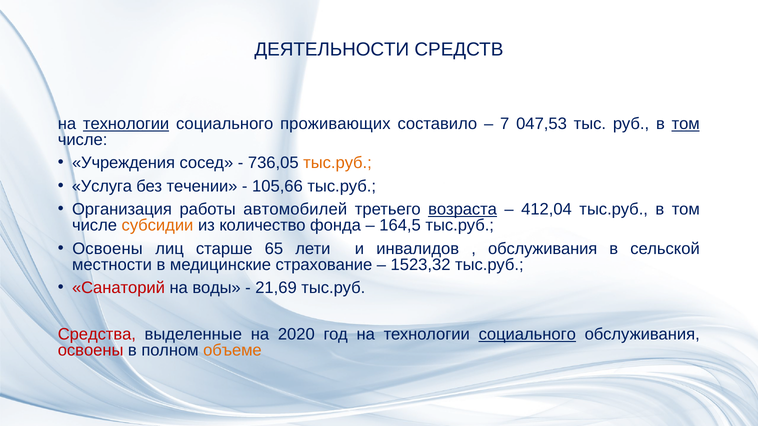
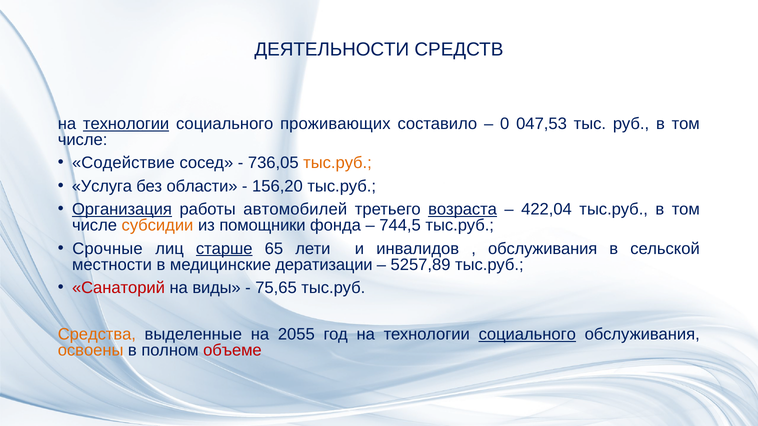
7: 7 -> 0
том at (686, 124) underline: present -> none
Учреждения: Учреждения -> Содействие
течении: течении -> области
105,66: 105,66 -> 156,20
Организация underline: none -> present
412,04: 412,04 -> 422,04
количество: количество -> помощники
164,5: 164,5 -> 744,5
Освоены at (107, 249): Освоены -> Срочные
старше underline: none -> present
страхование: страхование -> дератизации
1523,32: 1523,32 -> 5257,89
воды: воды -> виды
21,69: 21,69 -> 75,65
Средства colour: red -> orange
2020: 2020 -> 2055
освоены at (91, 351) colour: red -> orange
объеме colour: orange -> red
